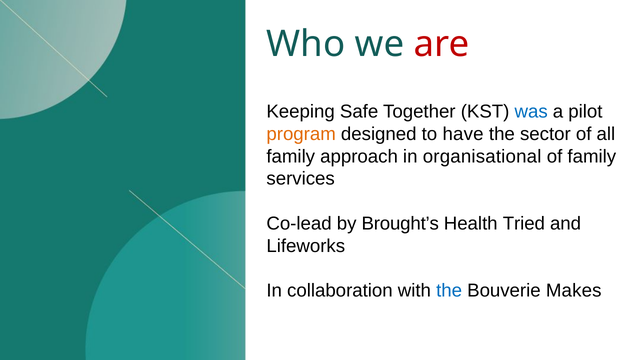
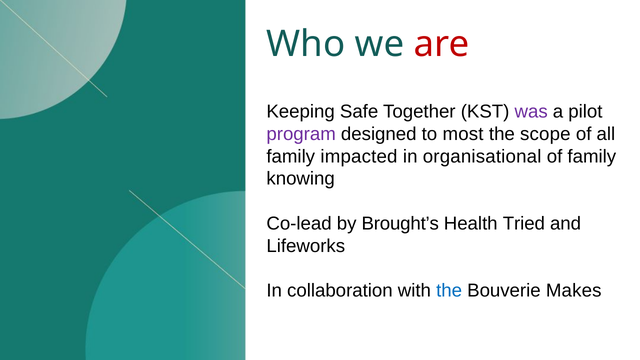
was colour: blue -> purple
program colour: orange -> purple
have: have -> most
sector: sector -> scope
approach: approach -> impacted
services: services -> knowing
